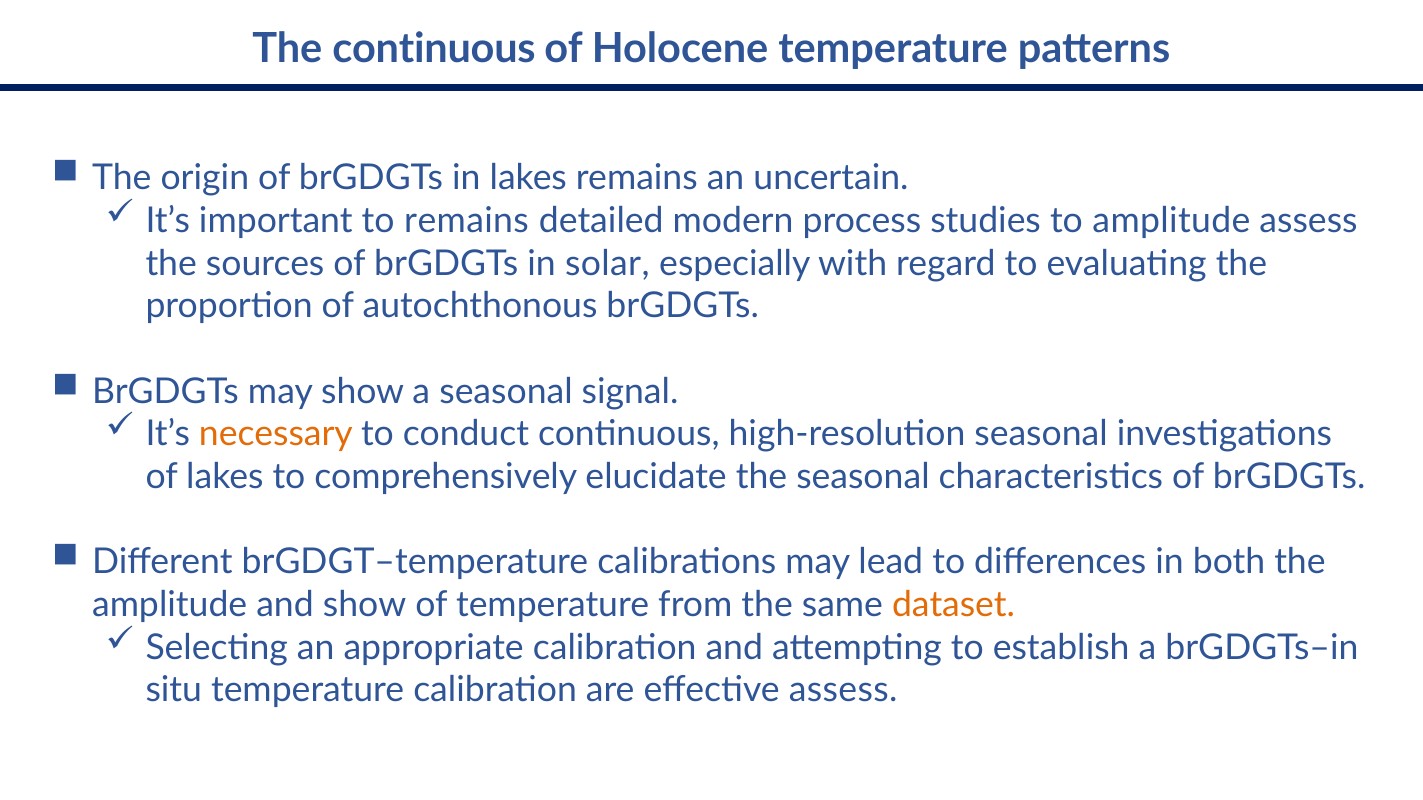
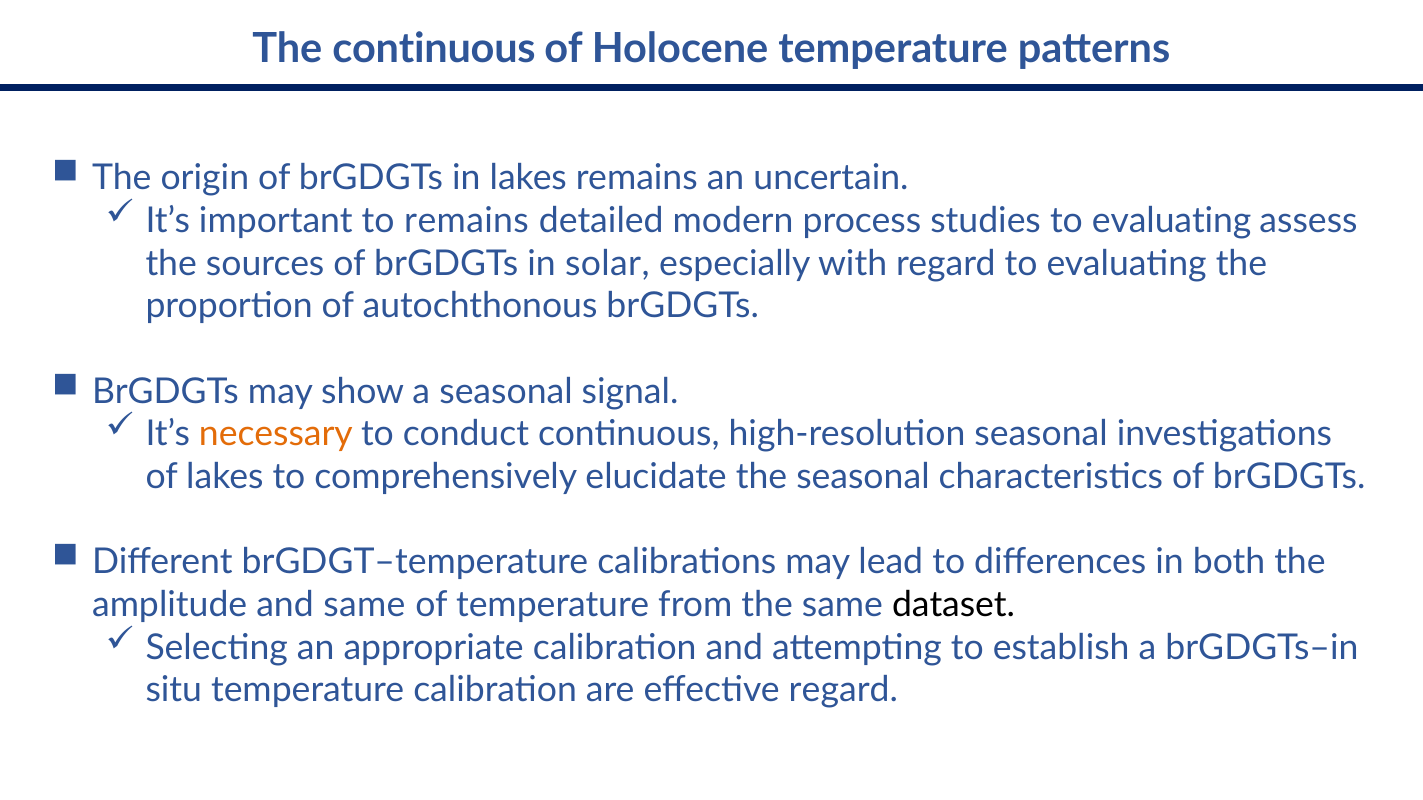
studies to amplitude: amplitude -> evaluating
and show: show -> same
dataset colour: orange -> black
effective assess: assess -> regard
